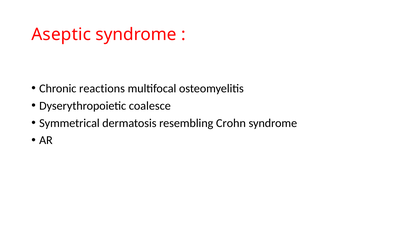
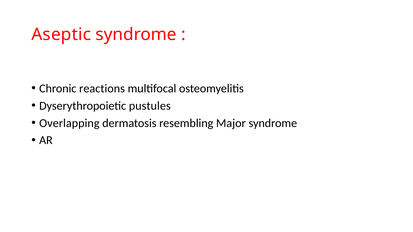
coalesce: coalesce -> pustules
Symmetrical: Symmetrical -> Overlapping
Crohn: Crohn -> Major
